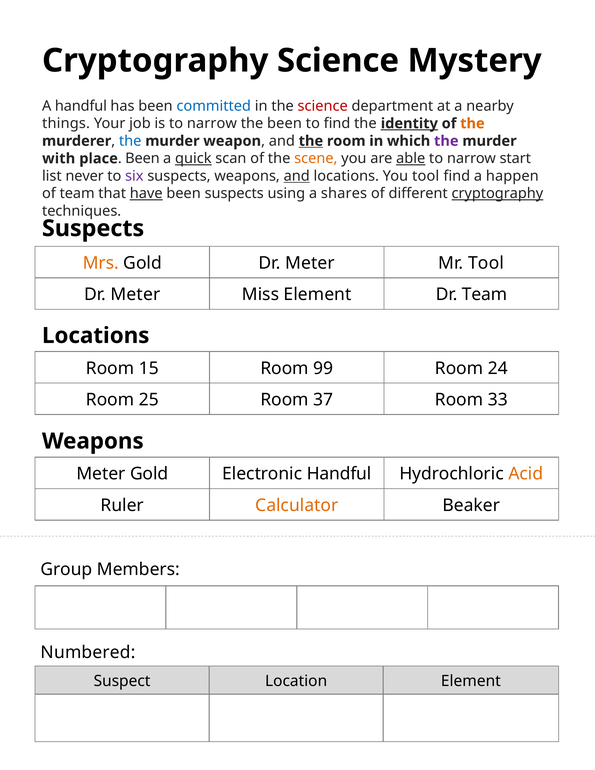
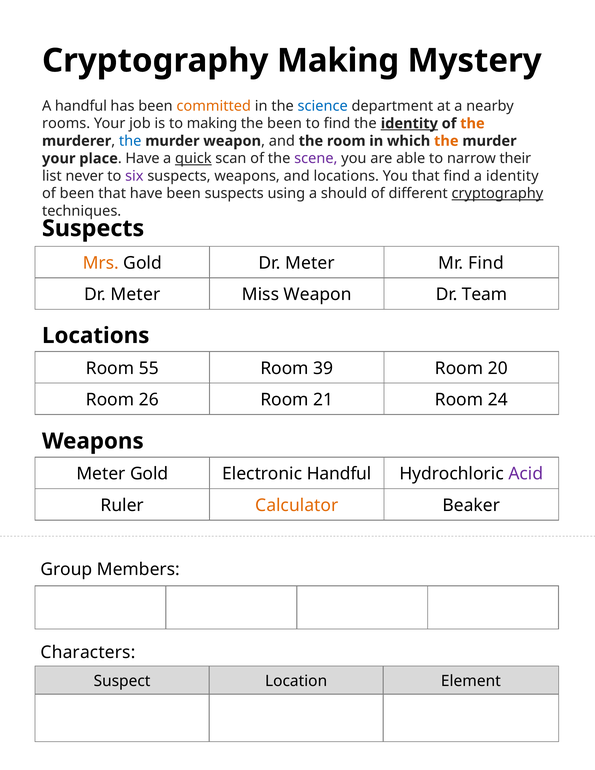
Cryptography Science: Science -> Making
committed colour: blue -> orange
science at (323, 106) colour: red -> blue
things: things -> rooms
is to narrow: narrow -> making
the at (311, 141) underline: present -> none
the at (446, 141) colour: purple -> orange
with at (59, 159): with -> your
place Been: Been -> Have
scene colour: orange -> purple
able underline: present -> none
start: start -> their
and at (297, 176) underline: present -> none
You tool: tool -> that
a happen: happen -> identity
of team: team -> been
have at (146, 194) underline: present -> none
shares: shares -> should
Mr Tool: Tool -> Find
Miss Element: Element -> Weapon
15: 15 -> 55
99: 99 -> 39
24: 24 -> 20
25: 25 -> 26
37: 37 -> 21
33: 33 -> 24
Acid colour: orange -> purple
Numbered: Numbered -> Characters
